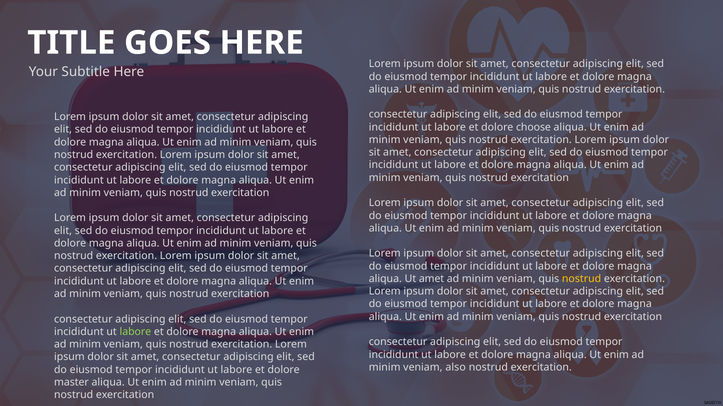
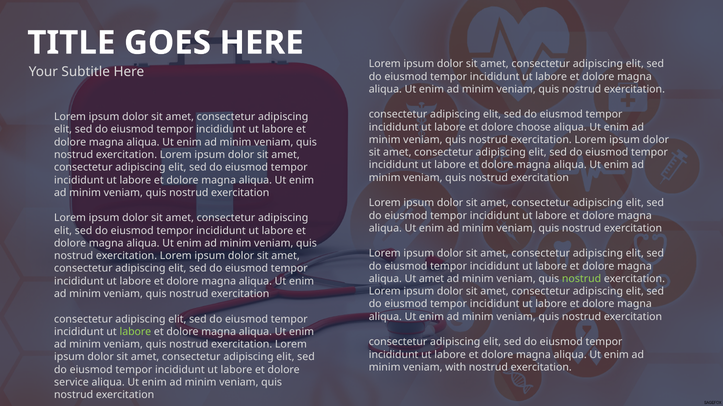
nostrud at (582, 279) colour: yellow -> light green
also: also -> with
master: master -> service
